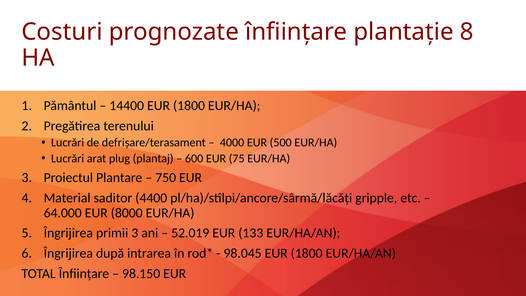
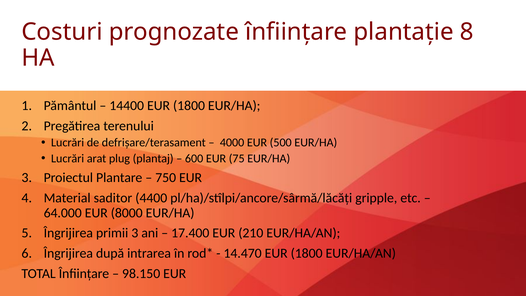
52.019: 52.019 -> 17.400
133: 133 -> 210
98.045: 98.045 -> 14.470
